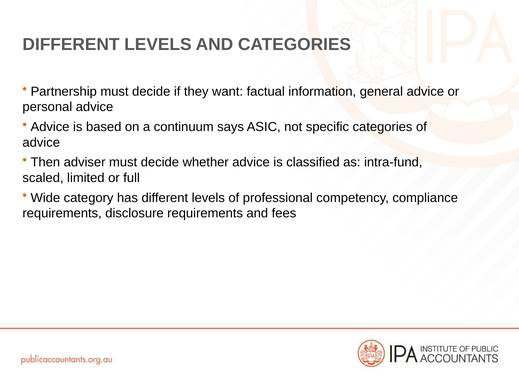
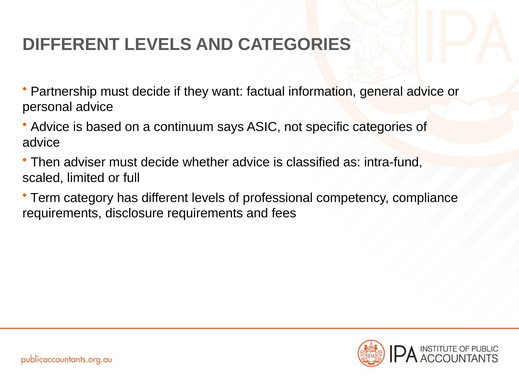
Wide: Wide -> Term
